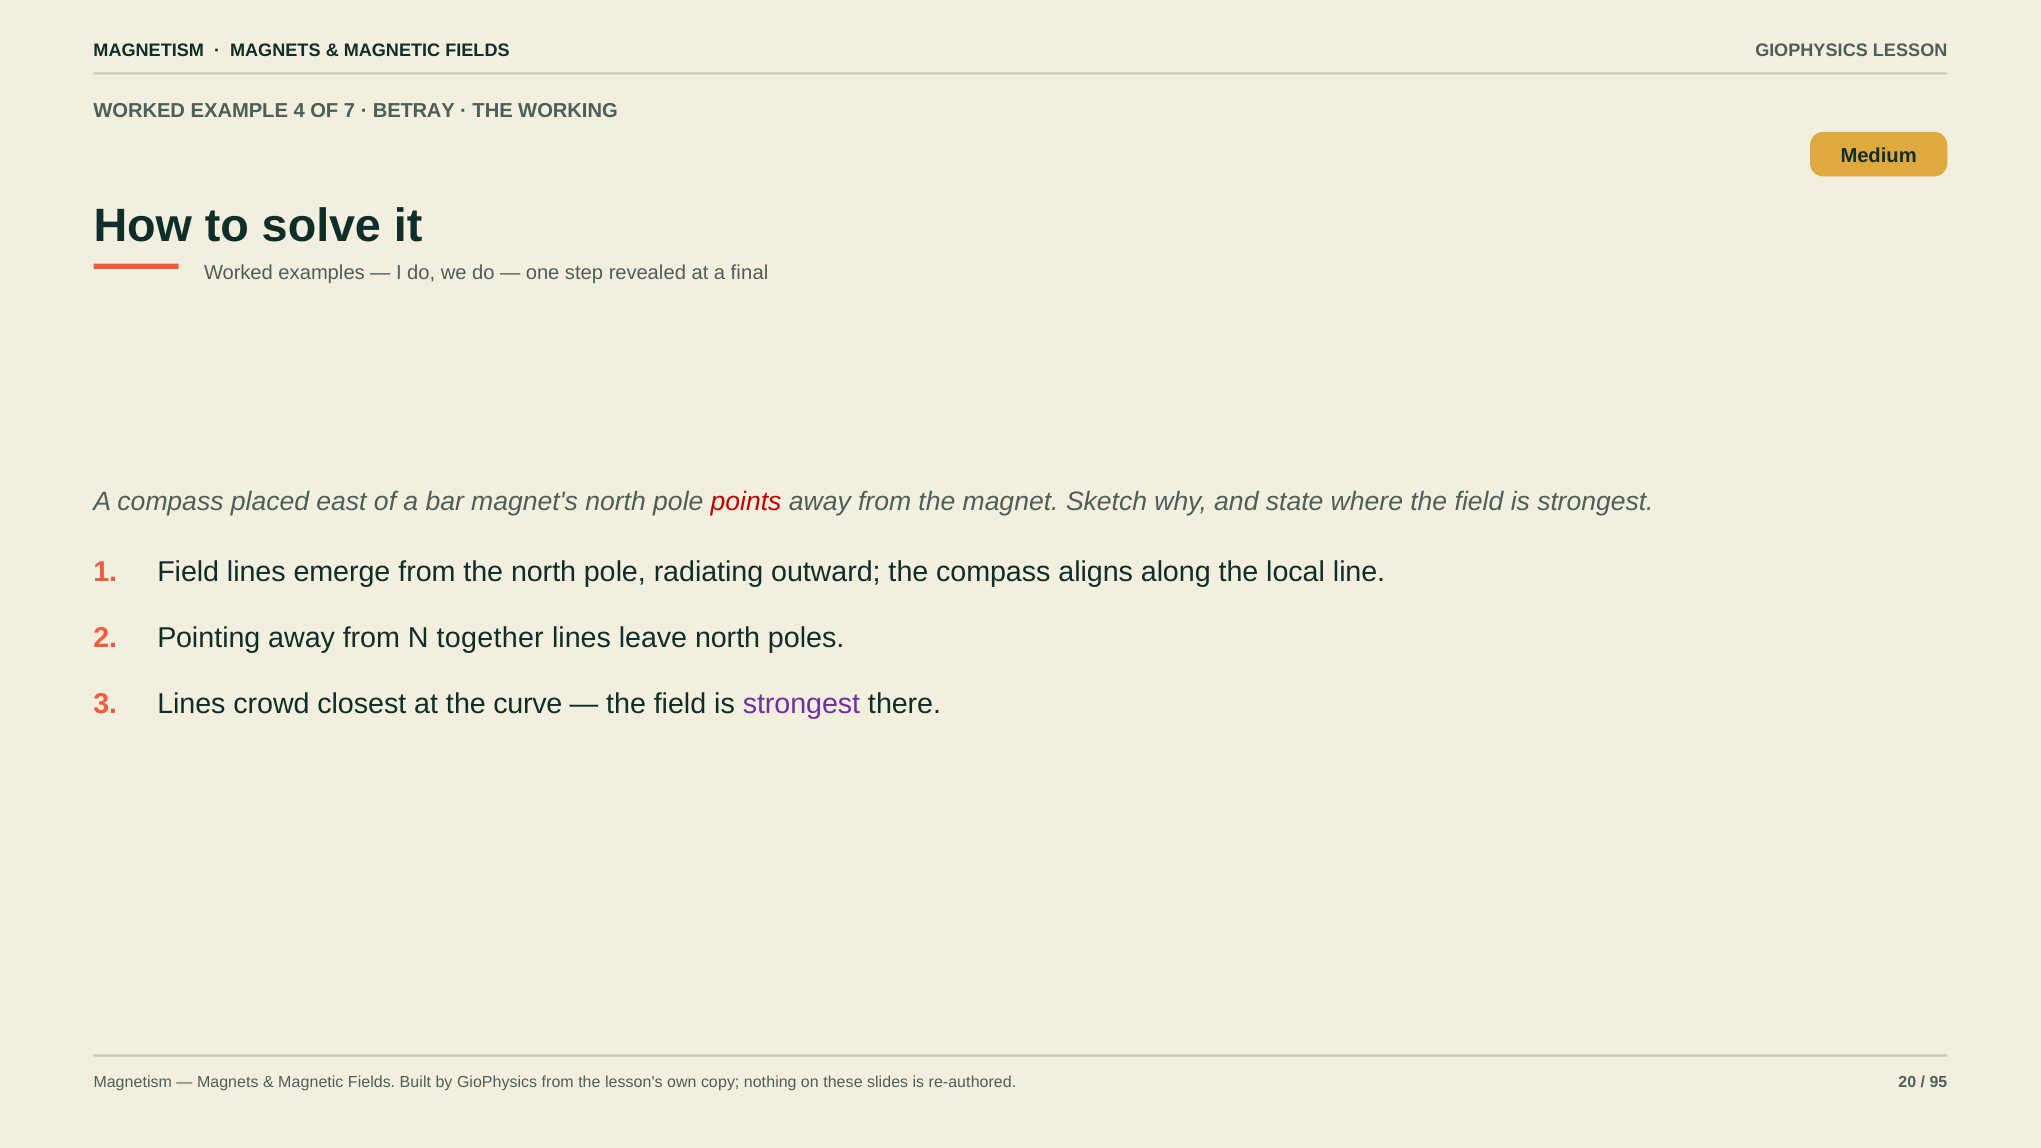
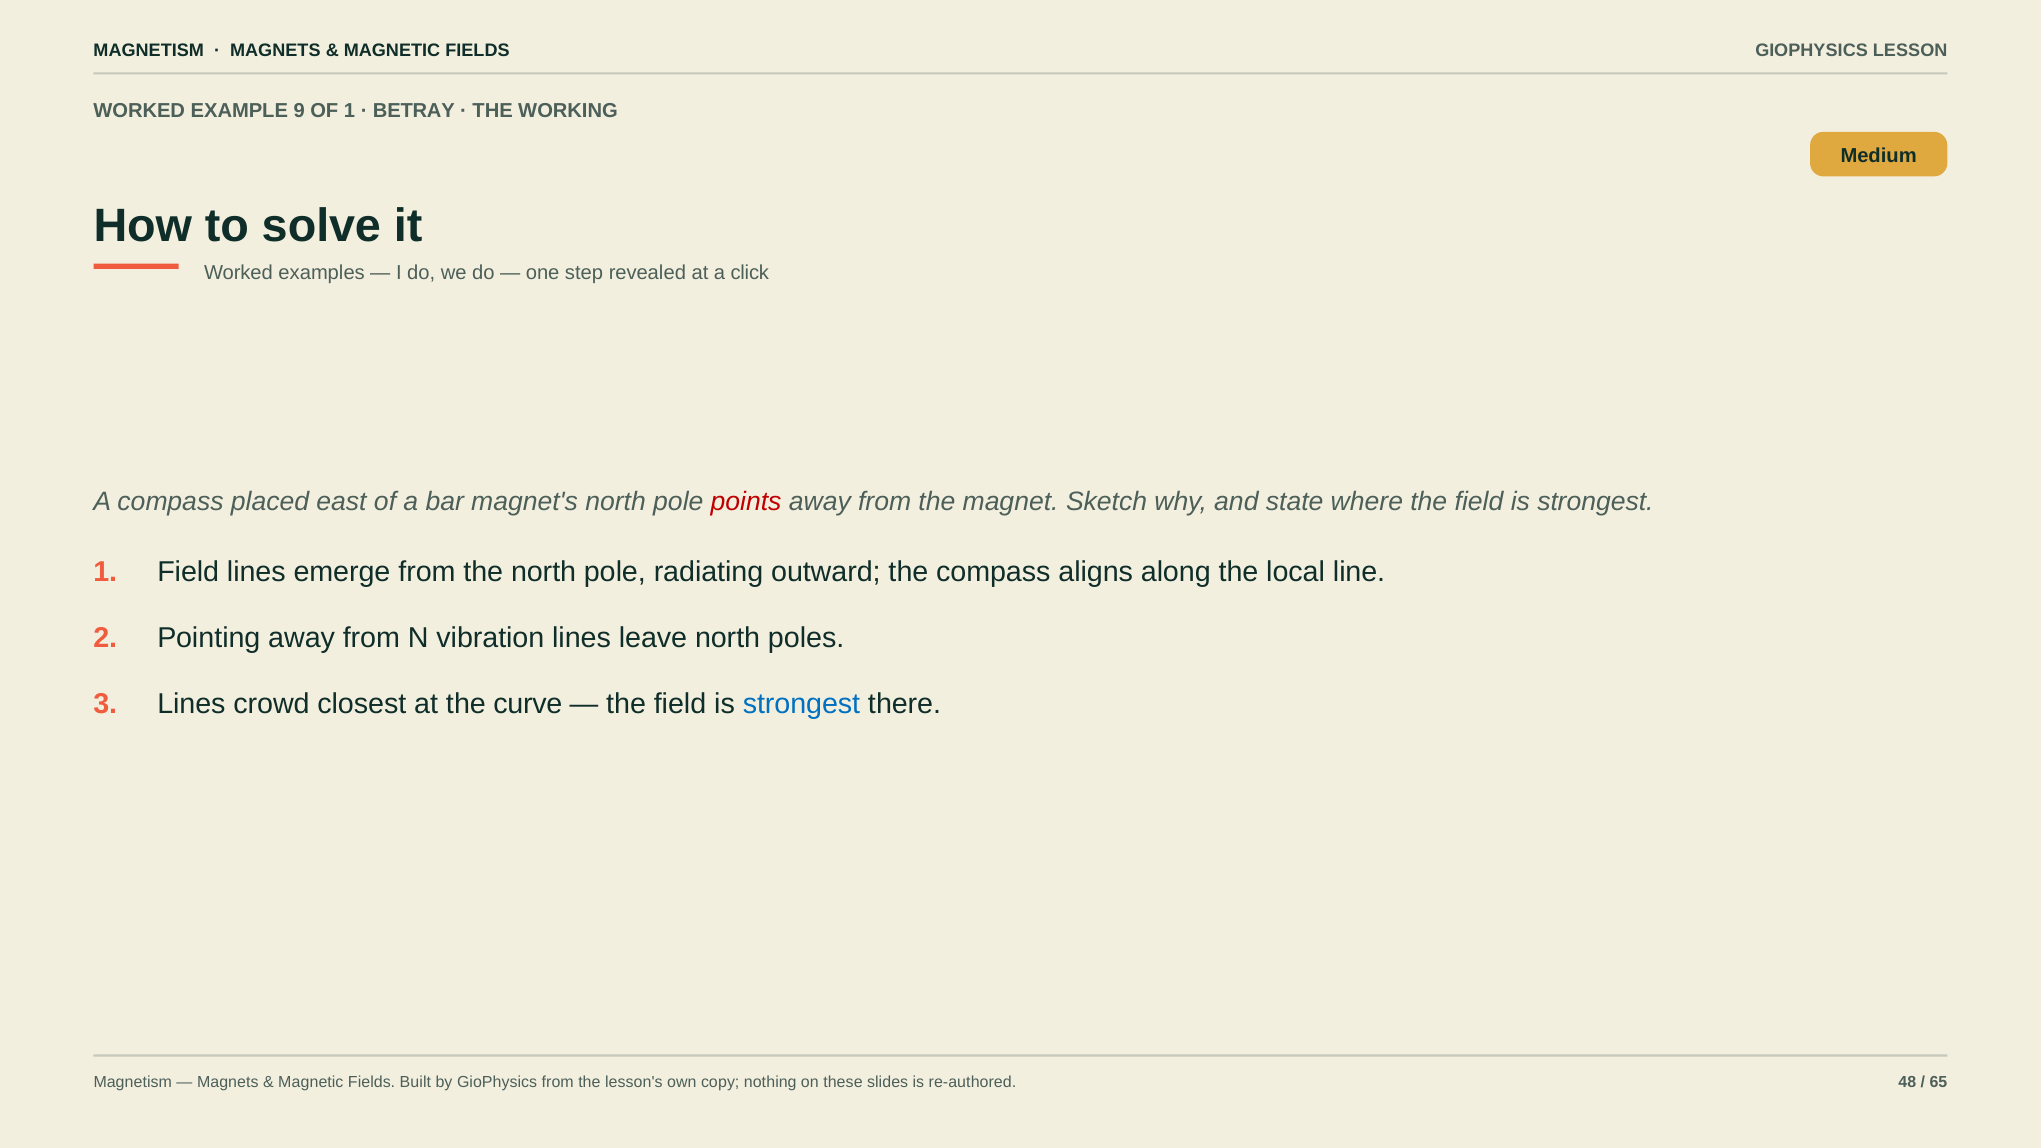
4: 4 -> 9
OF 7: 7 -> 1
final: final -> click
together: together -> vibration
strongest at (801, 704) colour: purple -> blue
20: 20 -> 48
95: 95 -> 65
